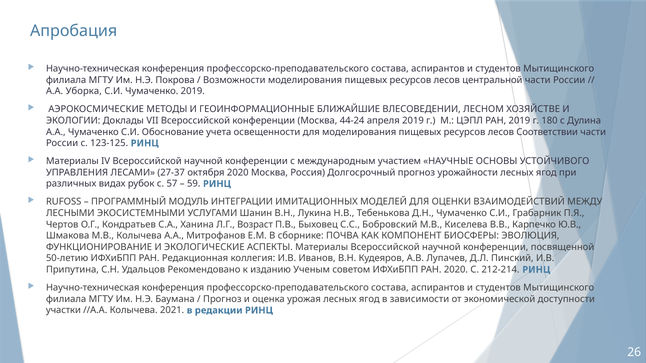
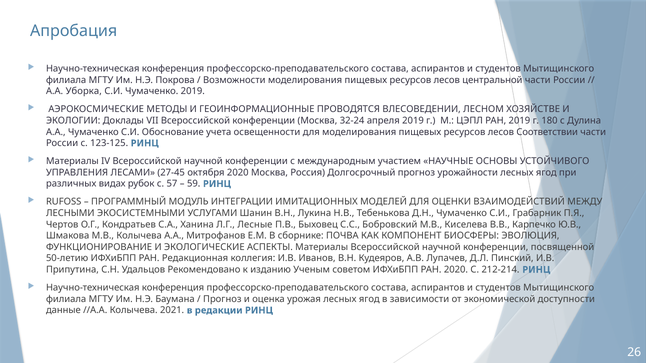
БЛИЖАЙШИЕ: БЛИЖАЙШИЕ -> ПРОВОДЯТСЯ
44-24: 44-24 -> 32-24
27-37: 27-37 -> 27-45
Возраст: Возраст -> Лесные
участки: участки -> данные
